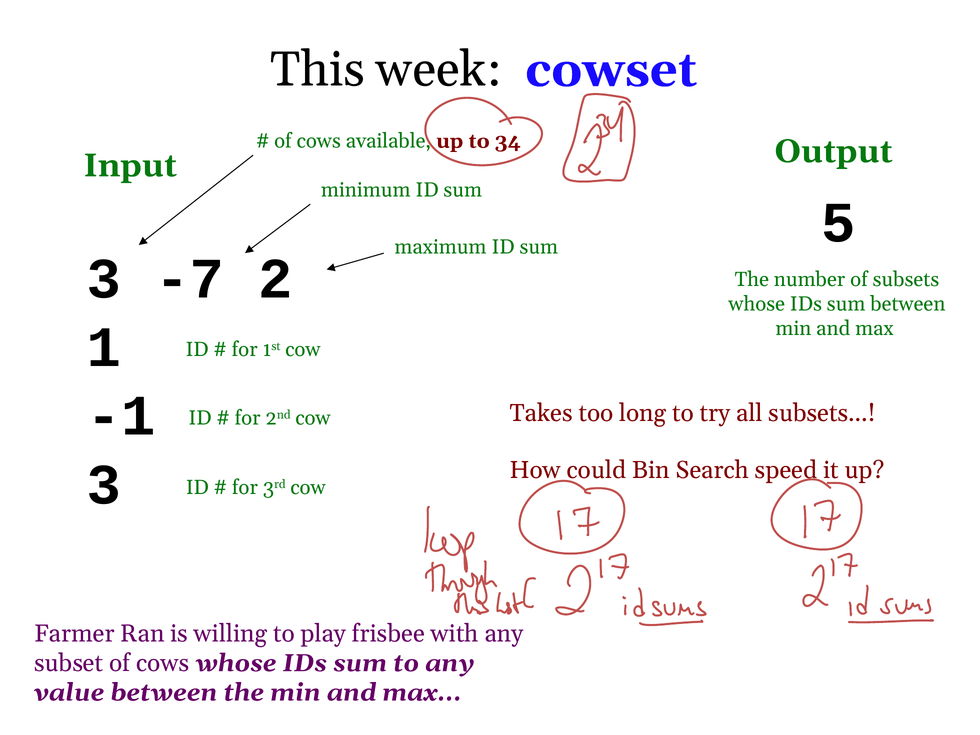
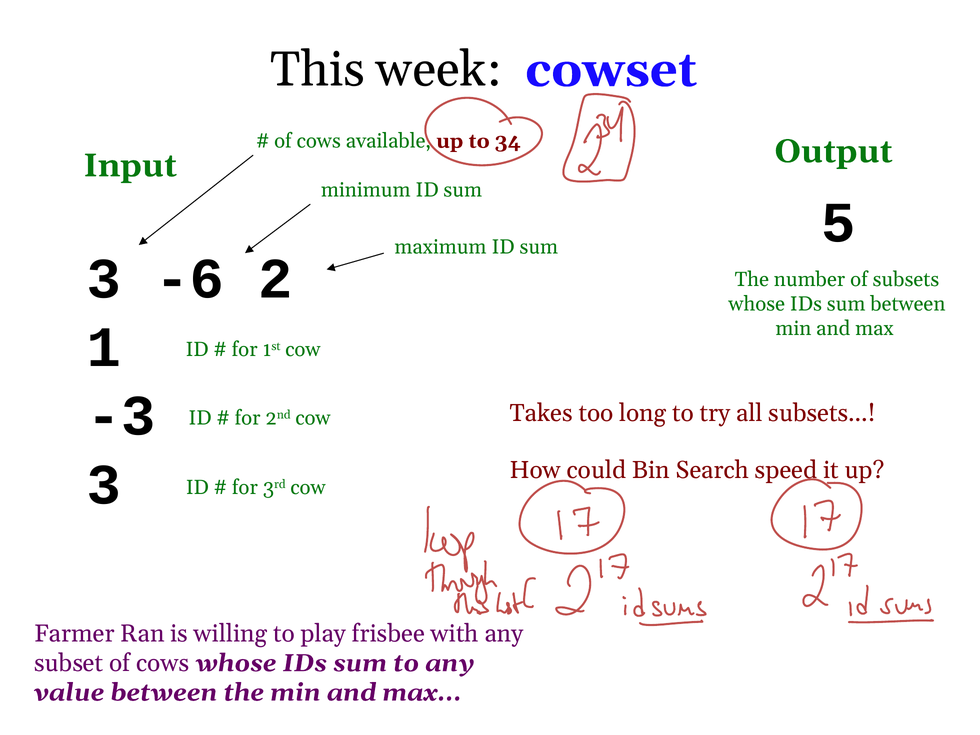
-7: -7 -> -6
-1: -1 -> -3
